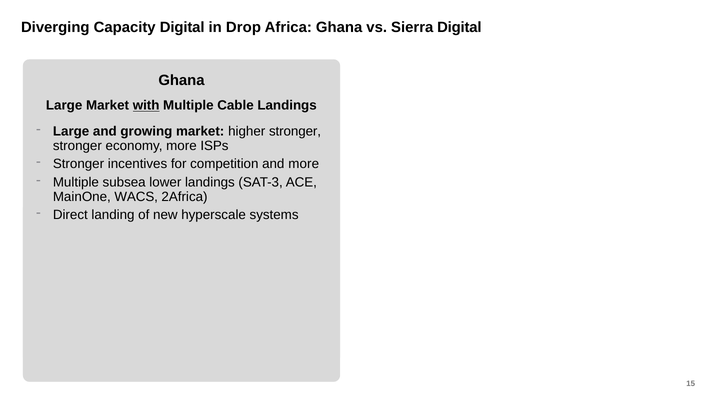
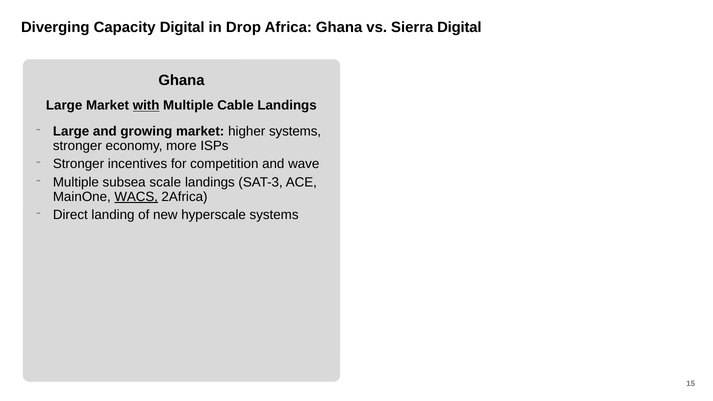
higher stronger: stronger -> systems
and more: more -> wave
lower: lower -> scale
WACS underline: none -> present
